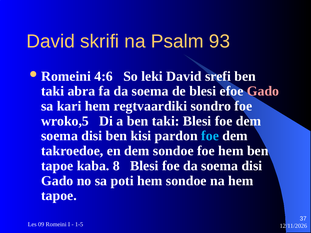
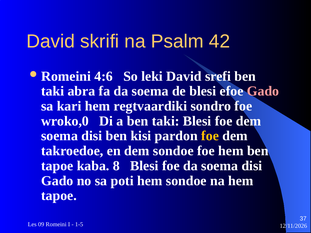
93: 93 -> 42
wroko,5: wroko,5 -> wroko,0
foe at (210, 136) colour: light blue -> yellow
